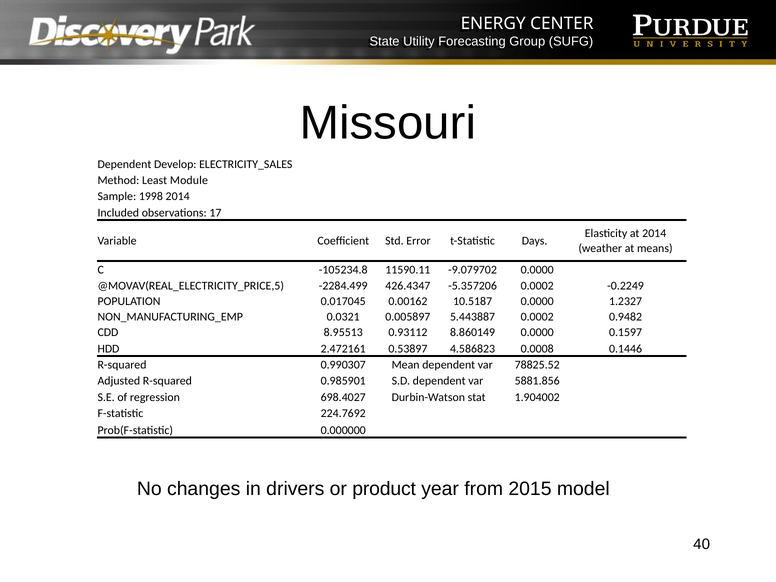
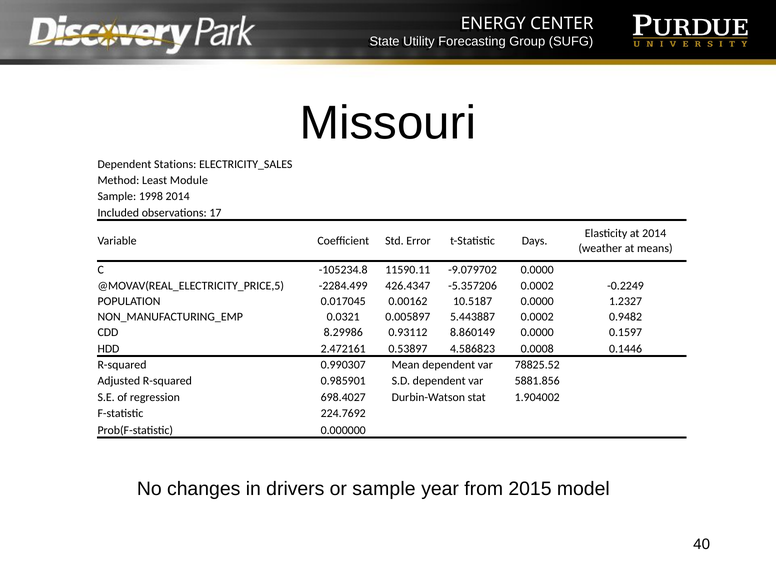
Develop: Develop -> Stations
8.95513: 8.95513 -> 8.29986
or product: product -> sample
